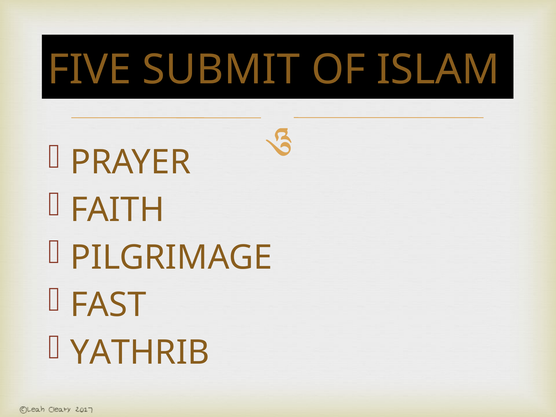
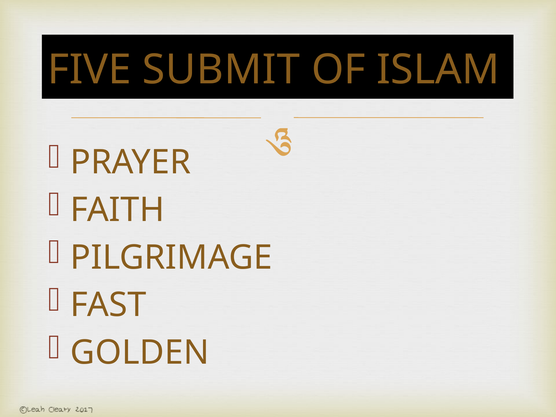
YATHRIB: YATHRIB -> GOLDEN
